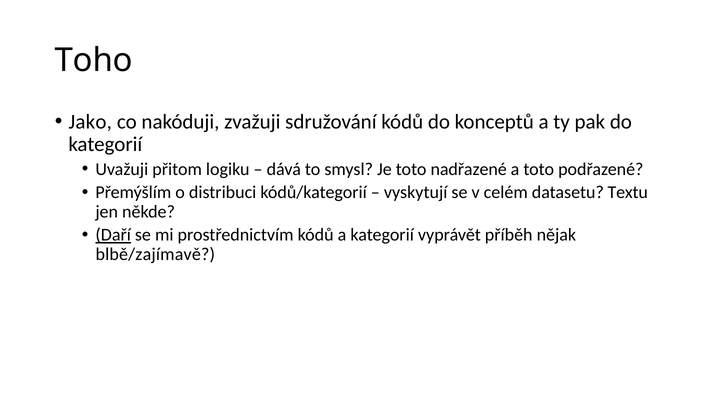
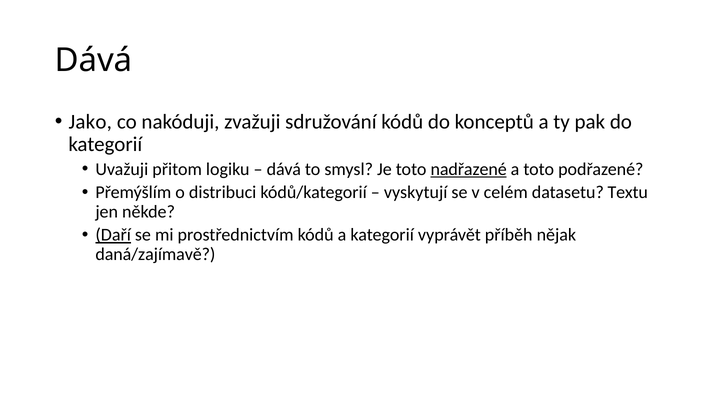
Toho at (94, 60): Toho -> Dává
nadřazené underline: none -> present
blbě/zajímavě: blbě/zajímavě -> daná/zajímavě
